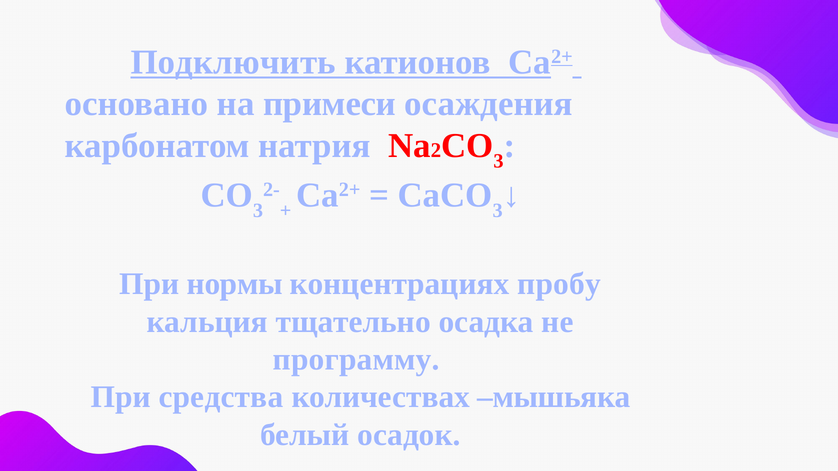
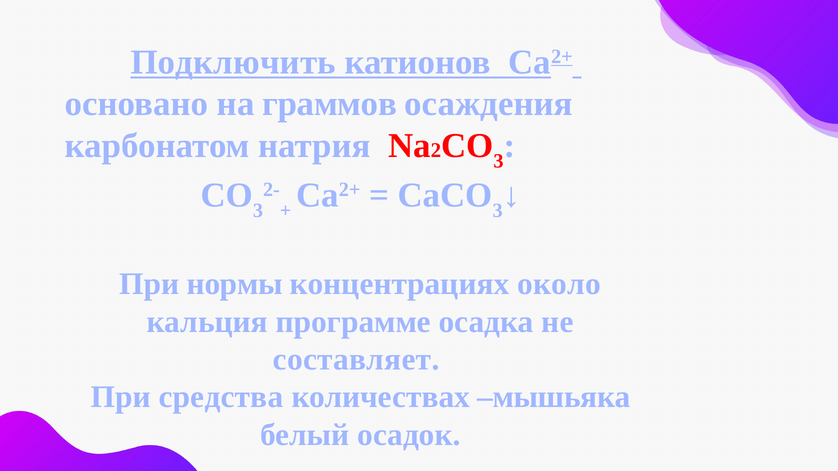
примеси: примеси -> граммов
пробу: пробу -> около
тщательно: тщательно -> программе
программу: программу -> составляет
